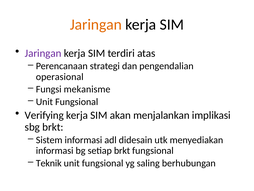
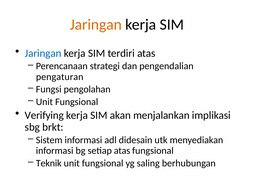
Jaringan at (43, 53) colour: purple -> blue
operasional: operasional -> pengaturan
mekanisme: mekanisme -> pengolahan
setiap brkt: brkt -> atas
